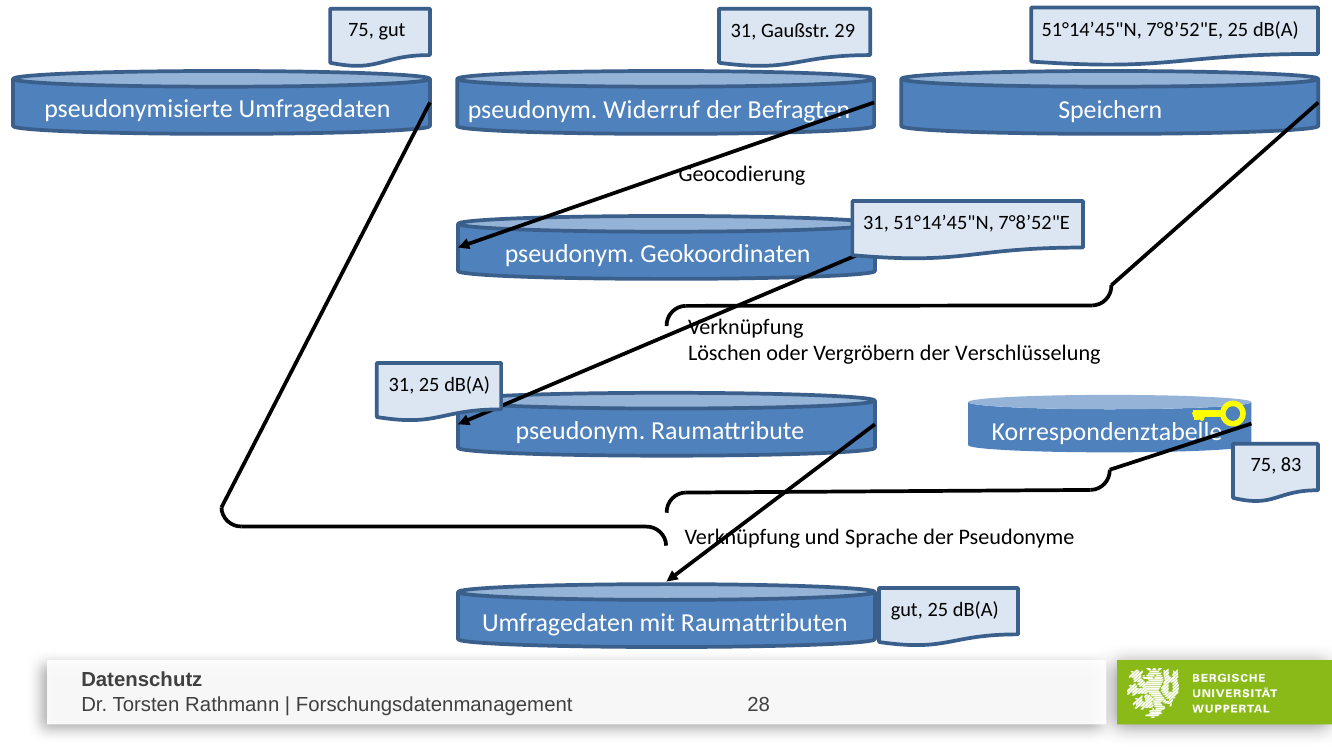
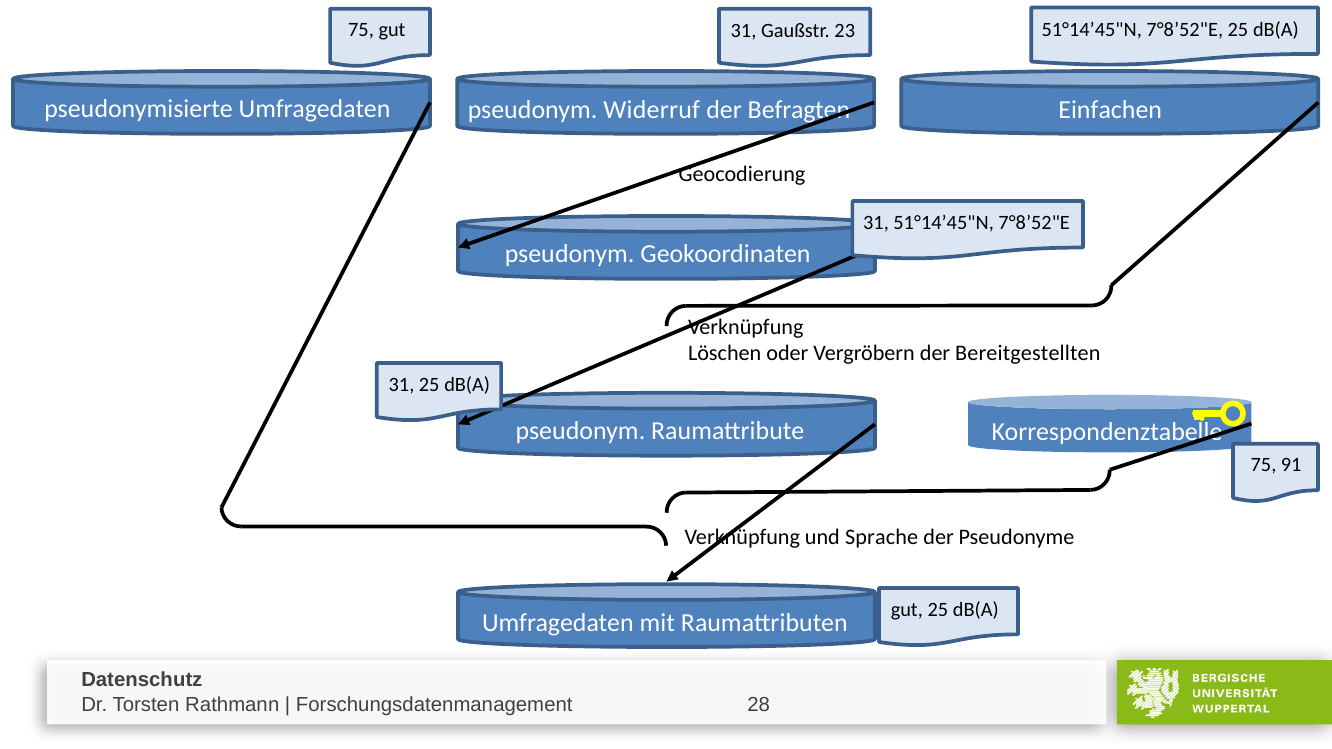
29: 29 -> 23
Speichern: Speichern -> Einfachen
Verschlüsselung: Verschlüsselung -> Bereitgestellten
83: 83 -> 91
